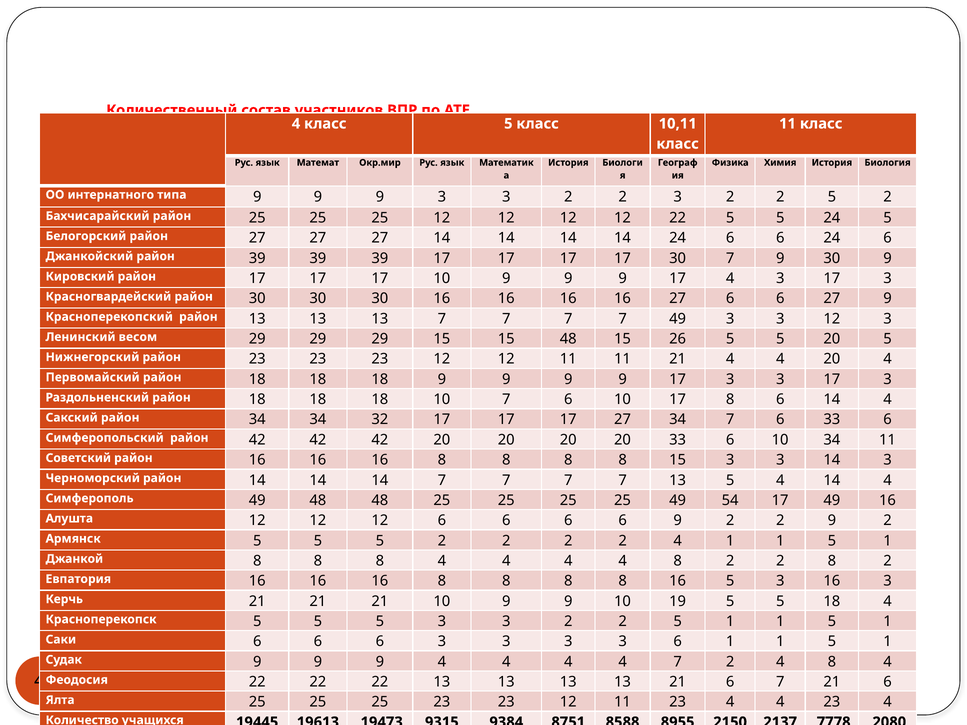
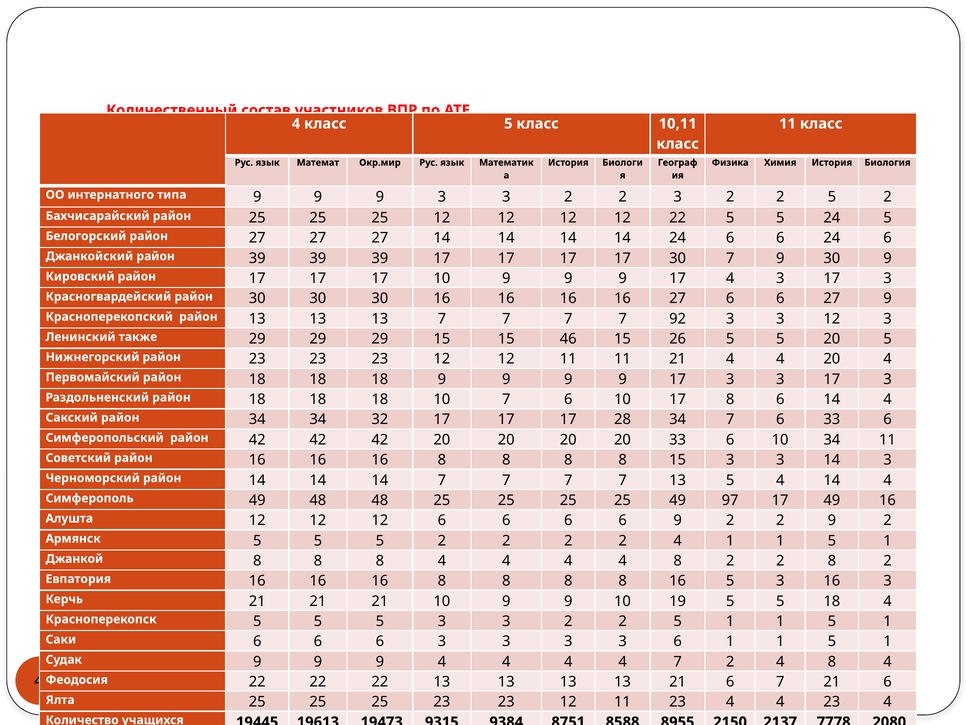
7 49: 49 -> 92
весом: весом -> также
15 48: 48 -> 46
17 27: 27 -> 28
54: 54 -> 97
